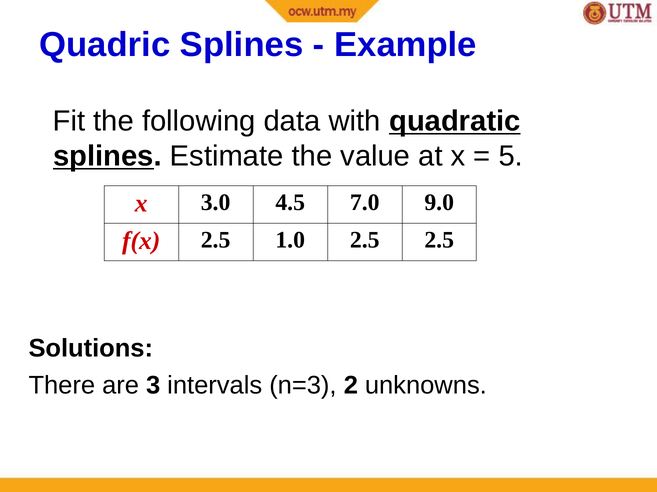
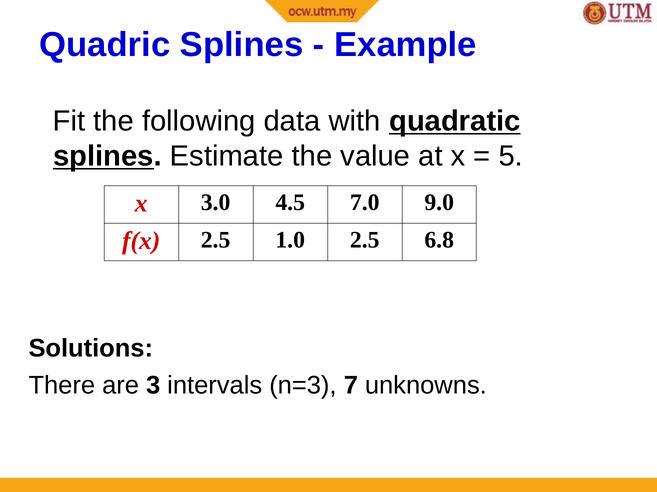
2.5 2.5: 2.5 -> 6.8
2: 2 -> 7
